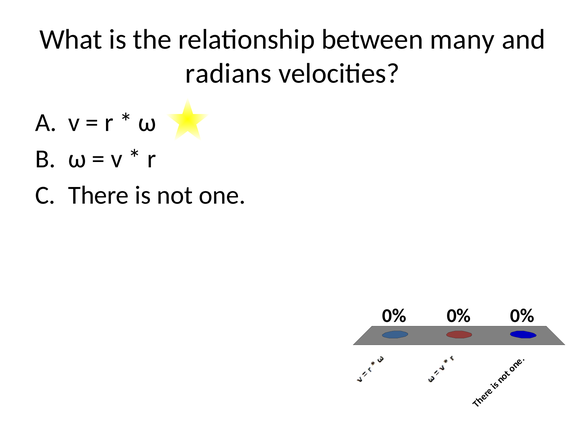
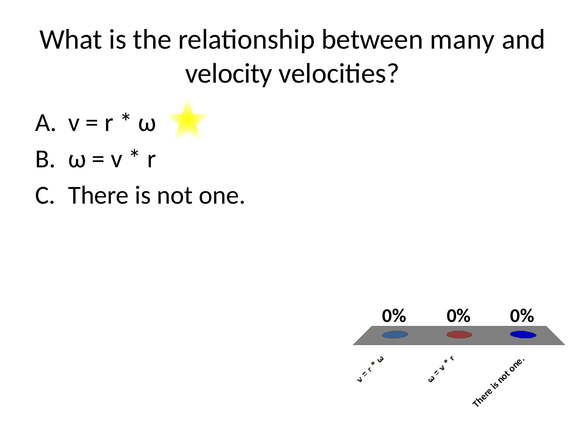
radians: radians -> velocity
